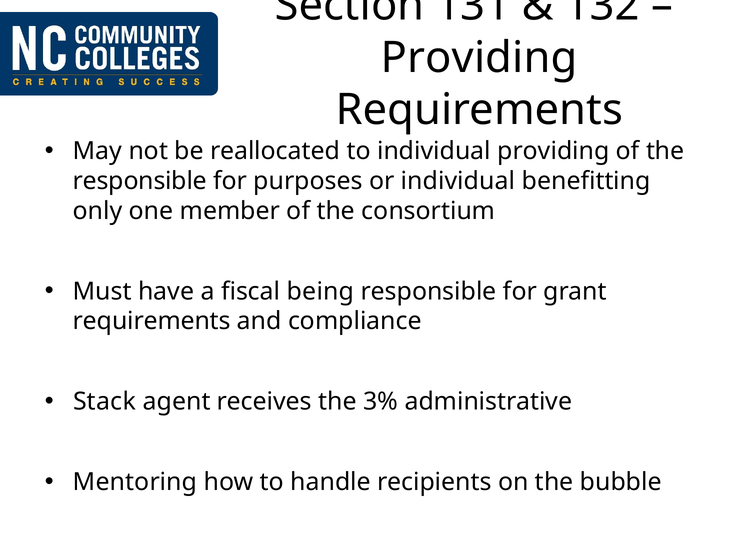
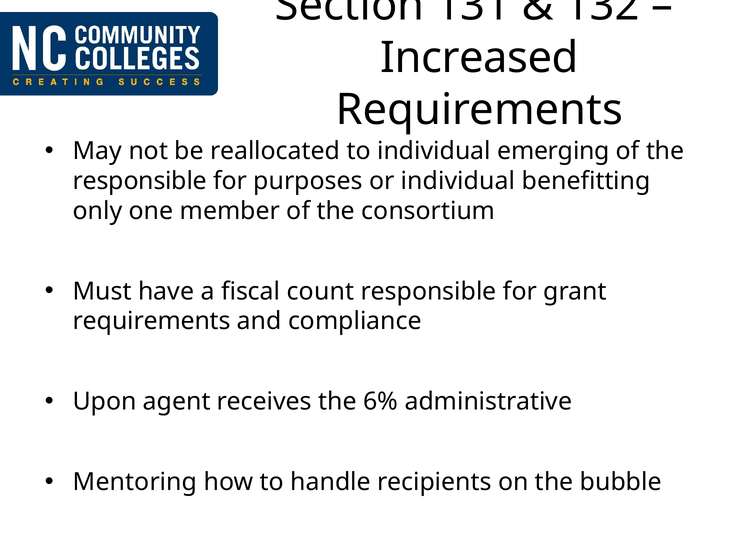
Providing at (479, 58): Providing -> Increased
individual providing: providing -> emerging
being: being -> count
Stack: Stack -> Upon
3%: 3% -> 6%
